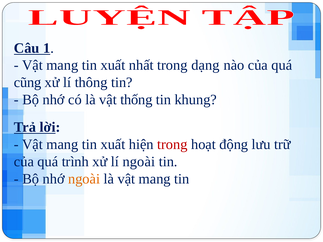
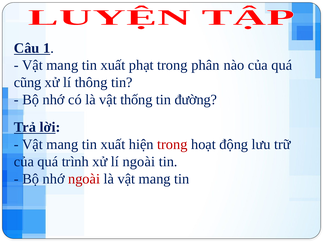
nhất: nhất -> phạt
dạng: dạng -> phân
khung: khung -> đường
ngoài at (84, 179) colour: orange -> red
